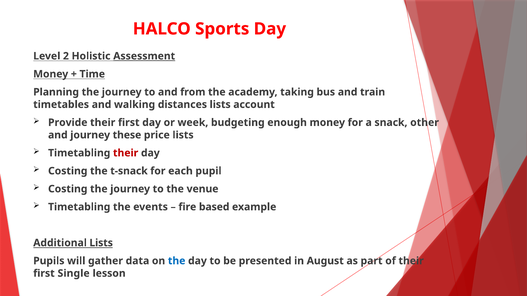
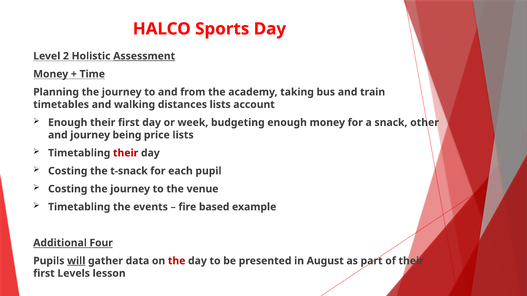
Provide at (68, 123): Provide -> Enough
these: these -> being
Additional Lists: Lists -> Four
will underline: none -> present
the at (177, 261) colour: blue -> red
Single: Single -> Levels
